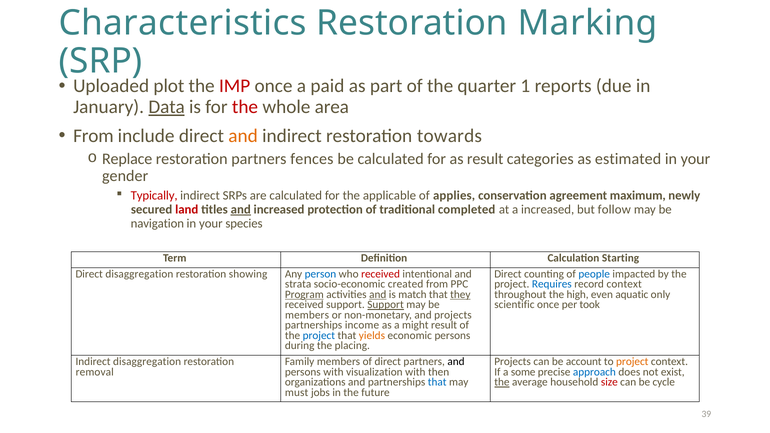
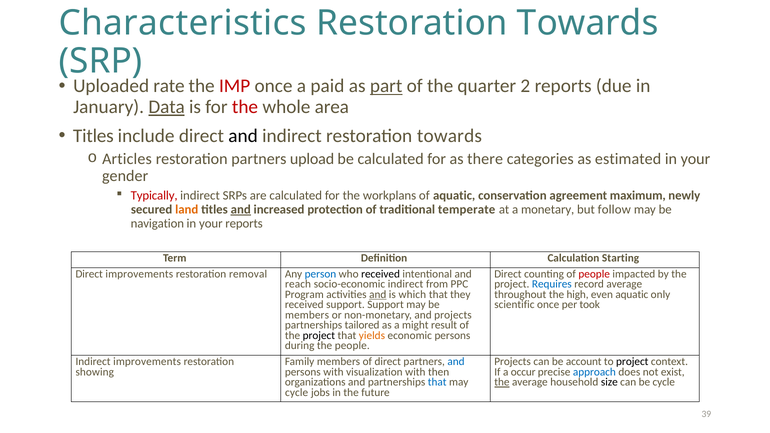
Marking at (588, 23): Marking -> Towards
plot: plot -> rate
part underline: none -> present
1: 1 -> 2
From at (93, 136): From -> Titles
and at (243, 136) colour: orange -> black
Replace: Replace -> Articles
fences: fences -> upload
as result: result -> there
applicable: applicable -> workplans
of applies: applies -> aquatic
land colour: red -> orange
completed: completed -> temperate
a increased: increased -> monetary
your species: species -> reports
Direct disaggregation: disaggregation -> improvements
showing: showing -> removal
received at (381, 274) colour: red -> black
people at (594, 274) colour: blue -> red
strata: strata -> reach
socio-economic created: created -> indirect
record context: context -> average
Program underline: present -> none
match: match -> which
they underline: present -> none
Support at (386, 305) underline: present -> none
income: income -> tailored
project at (319, 335) colour: blue -> black
the placing: placing -> people
Indirect disaggregation: disaggregation -> improvements
and at (456, 362) colour: black -> blue
project at (632, 362) colour: orange -> black
removal: removal -> showing
some: some -> occur
size colour: red -> black
must at (297, 392): must -> cycle
